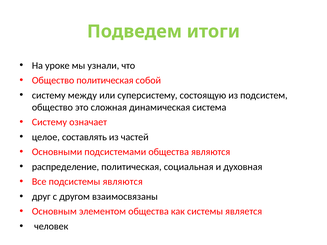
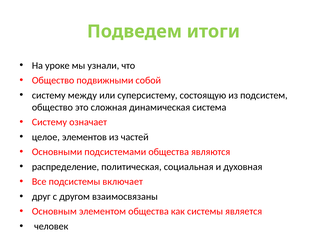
Общество политическая: политическая -> подвижными
составлять: составлять -> элементов
подсистемы являются: являются -> включает
